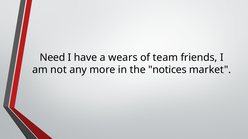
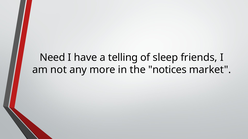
wears: wears -> telling
team: team -> sleep
